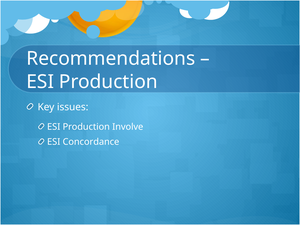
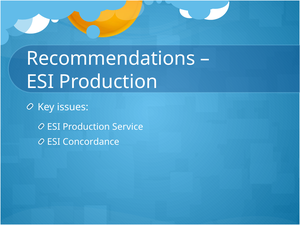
Involve: Involve -> Service
